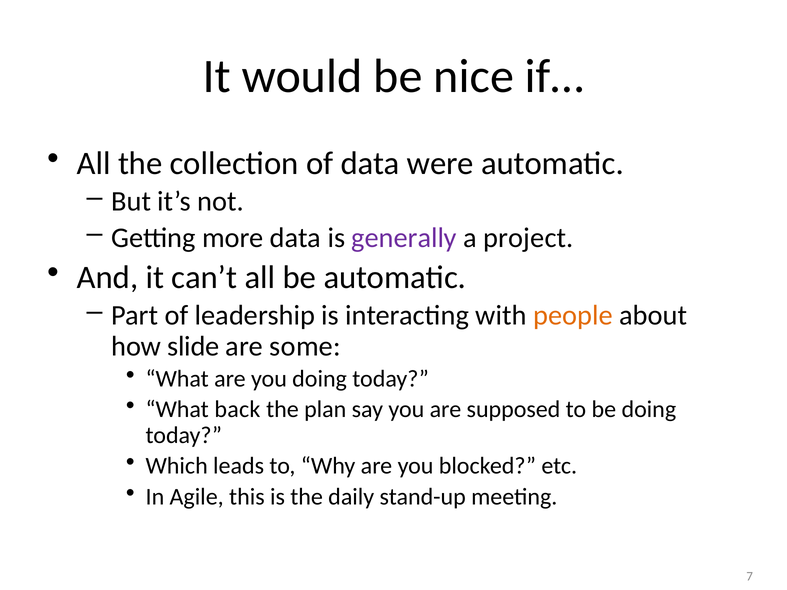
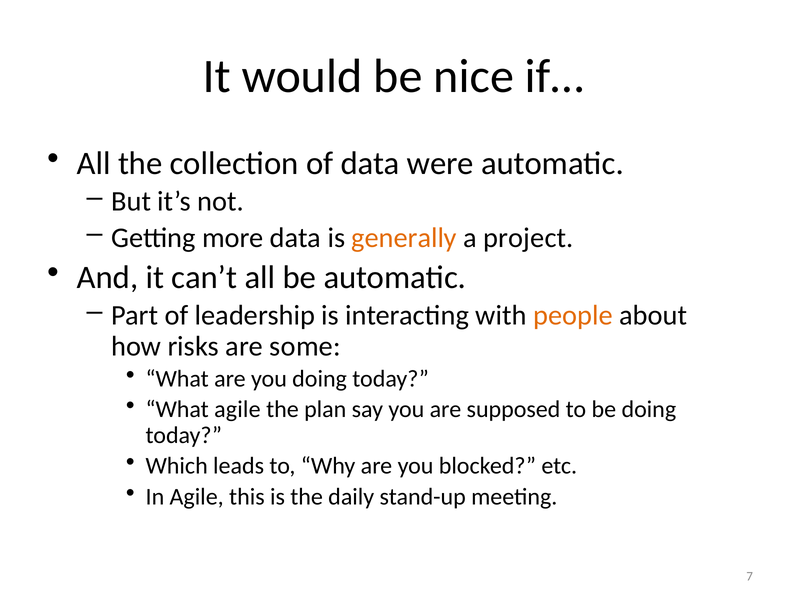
generally colour: purple -> orange
slide: slide -> risks
What back: back -> agile
